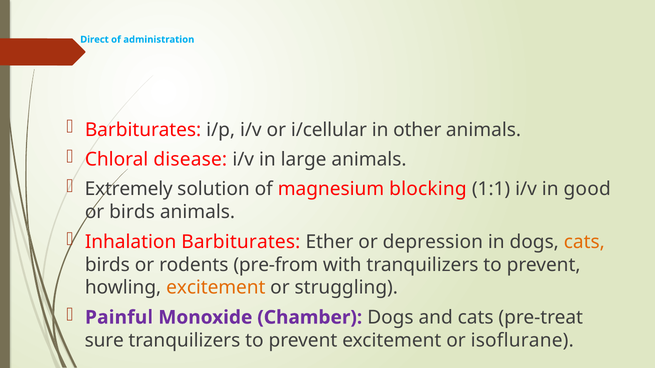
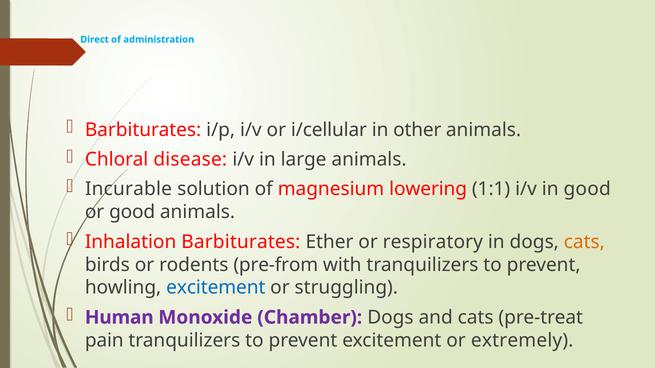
Extremely: Extremely -> Incurable
blocking: blocking -> lowering
or birds: birds -> good
depression: depression -> respiratory
excitement at (216, 288) colour: orange -> blue
Painful: Painful -> Human
sure: sure -> pain
isoflurane: isoflurane -> extremely
